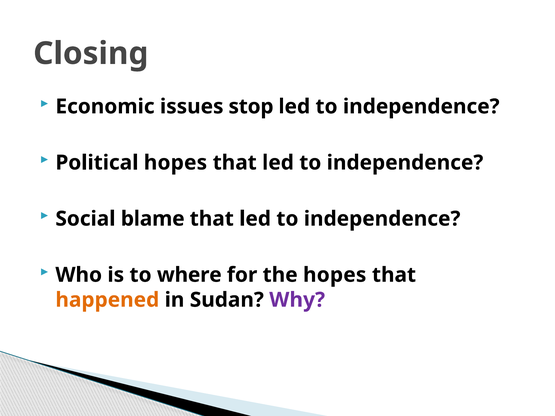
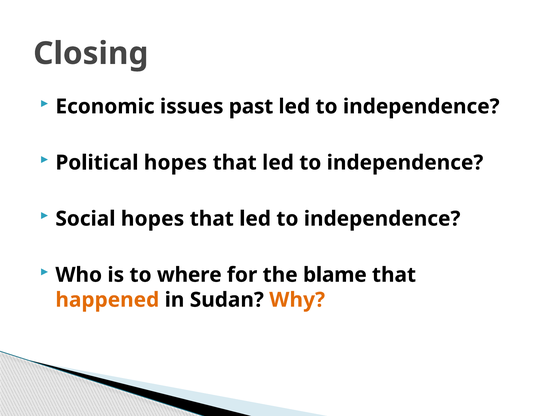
stop: stop -> past
Social blame: blame -> hopes
the hopes: hopes -> blame
Why colour: purple -> orange
